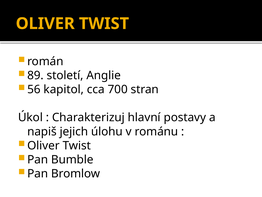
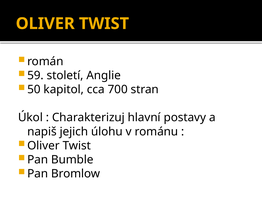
89: 89 -> 59
56: 56 -> 50
